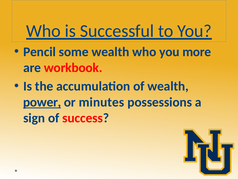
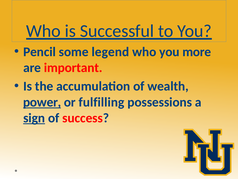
some wealth: wealth -> legend
workbook: workbook -> important
minutes: minutes -> fulfilling
sign underline: none -> present
